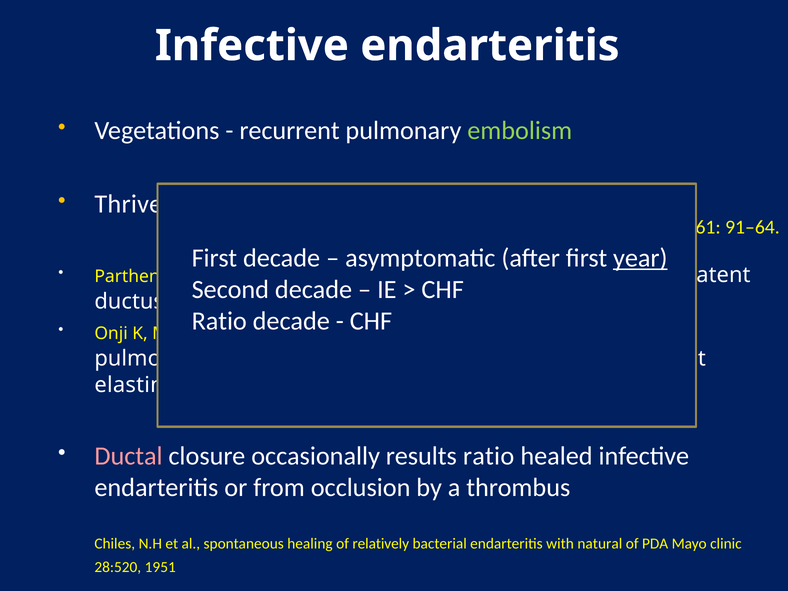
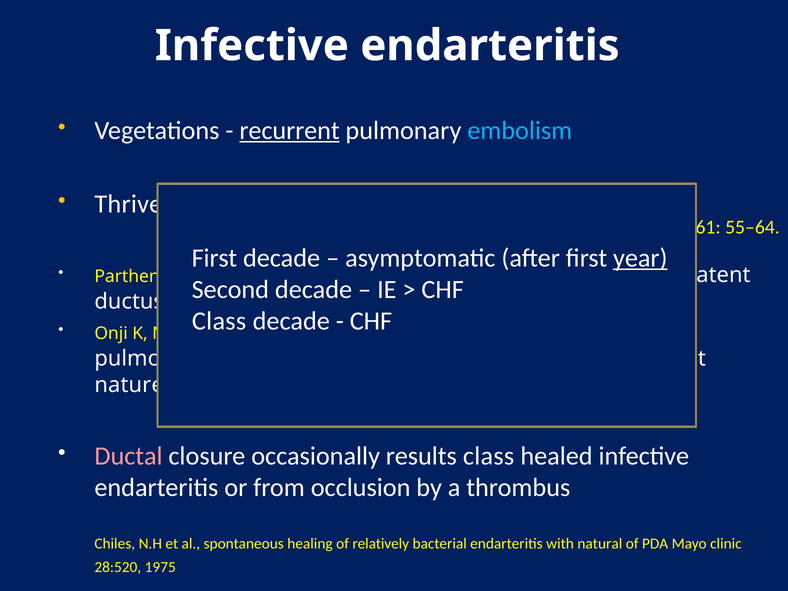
recurrent underline: none -> present
embolism at (520, 130) colour: light green -> light blue
91–64: 91–64 -> 55–64
Ratio at (219, 321): Ratio -> Class
elastin: elastin -> nature
results ratio: ratio -> class
1951: 1951 -> 1975
